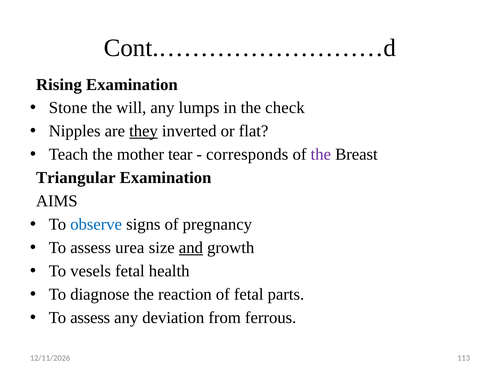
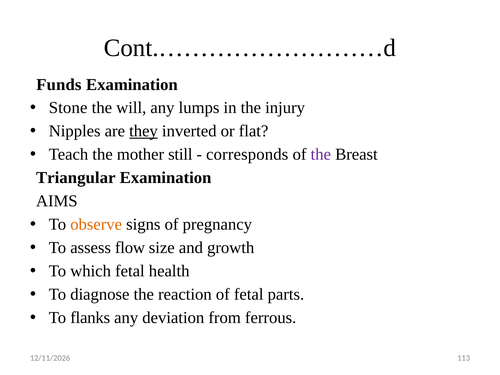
Rising: Rising -> Funds
check: check -> injury
tear: tear -> still
observe colour: blue -> orange
urea: urea -> flow
and underline: present -> none
vesels: vesels -> which
assess at (90, 318): assess -> flanks
